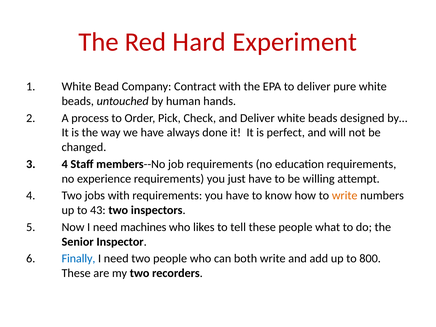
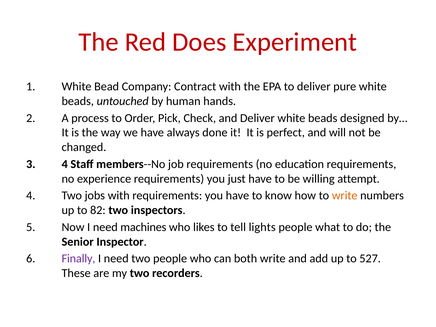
Hard: Hard -> Does
43: 43 -> 82
tell these: these -> lights
Finally colour: blue -> purple
800: 800 -> 527
